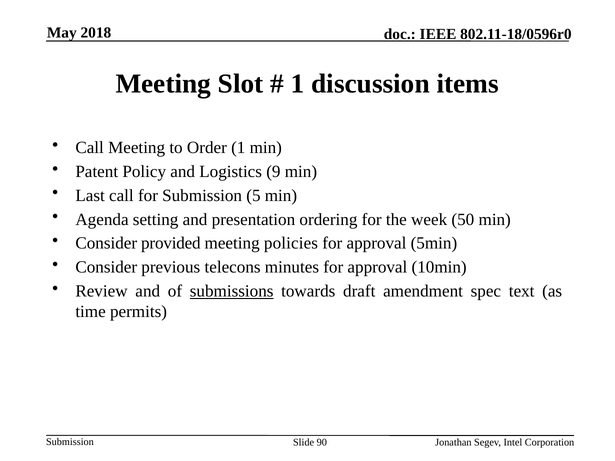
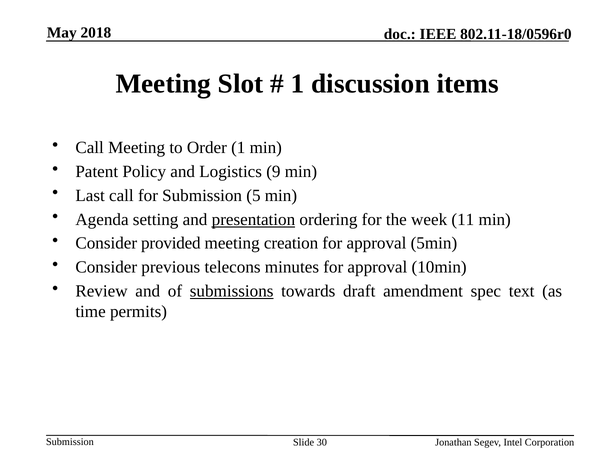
presentation underline: none -> present
50: 50 -> 11
policies: policies -> creation
90: 90 -> 30
